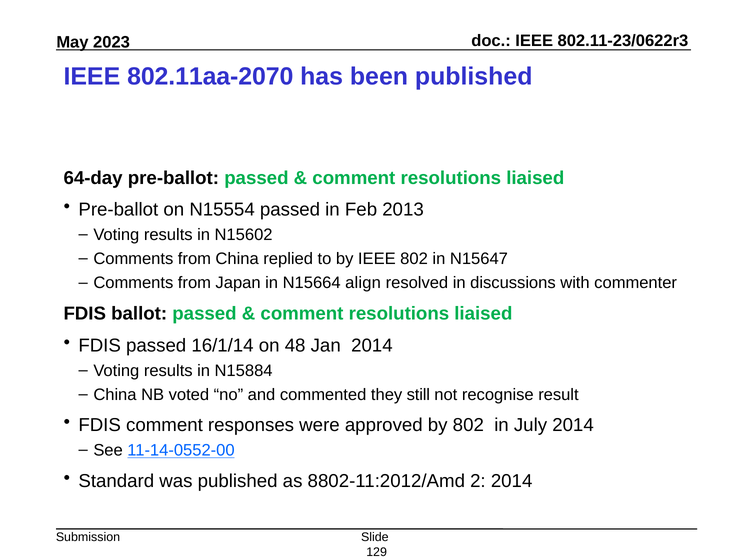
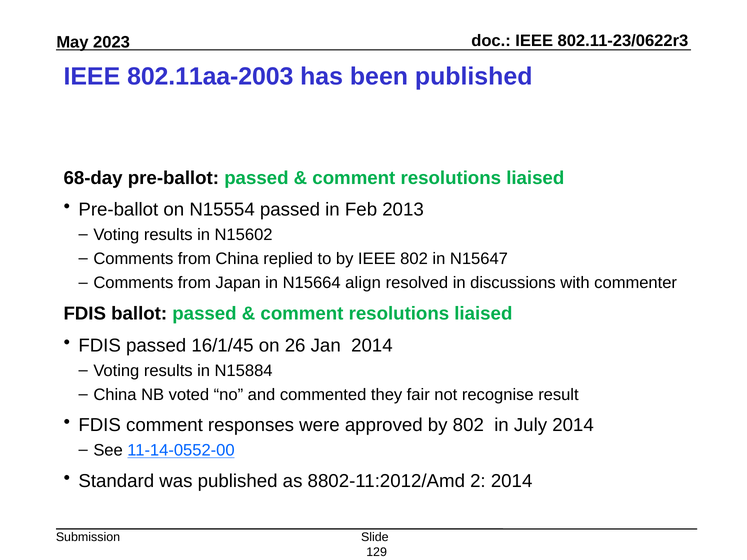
802.11aa-2070: 802.11aa-2070 -> 802.11aa-2003
64-day: 64-day -> 68-day
16/1/14: 16/1/14 -> 16/1/45
48: 48 -> 26
still: still -> fair
